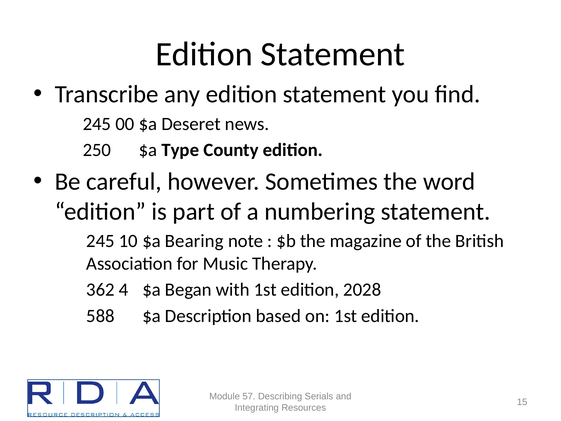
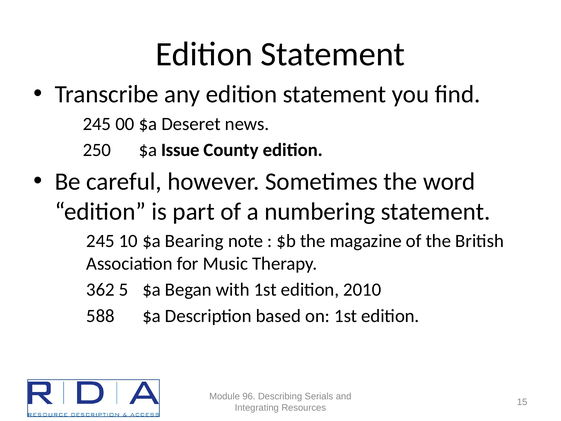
Type: Type -> Issue
4: 4 -> 5
2028: 2028 -> 2010
57: 57 -> 96
